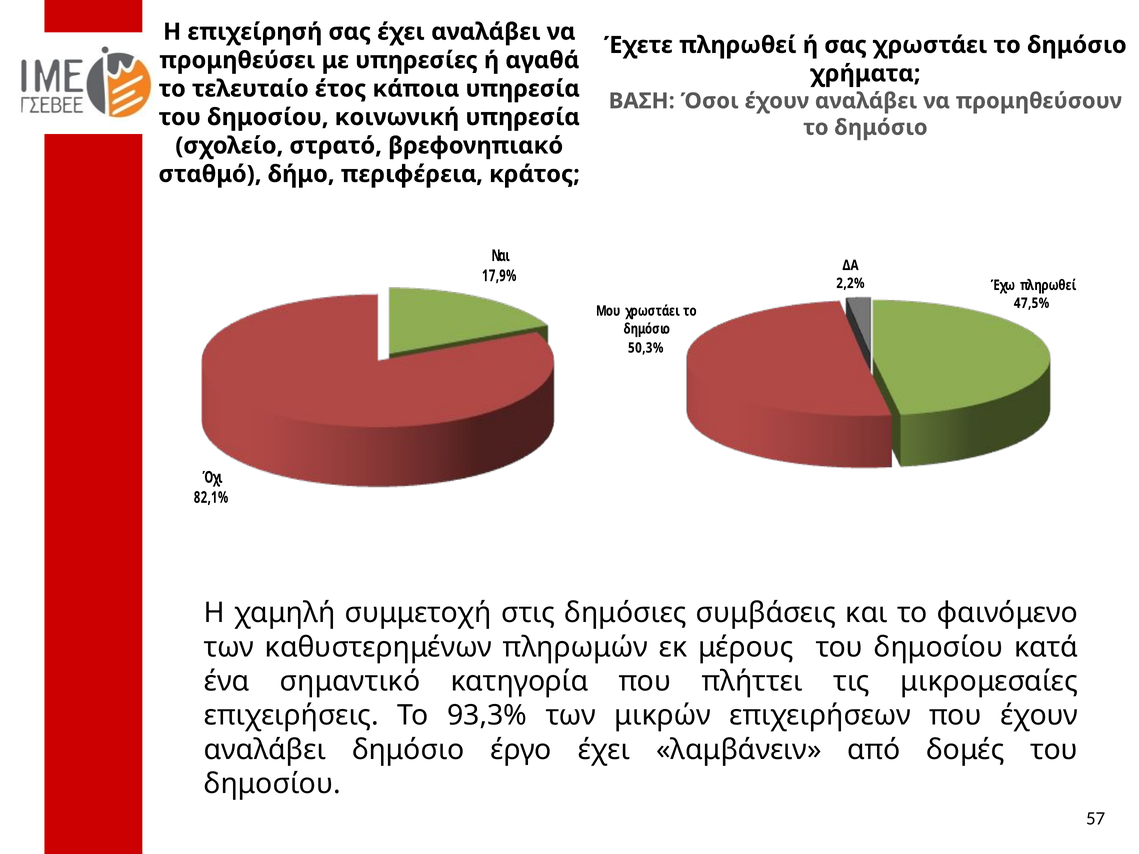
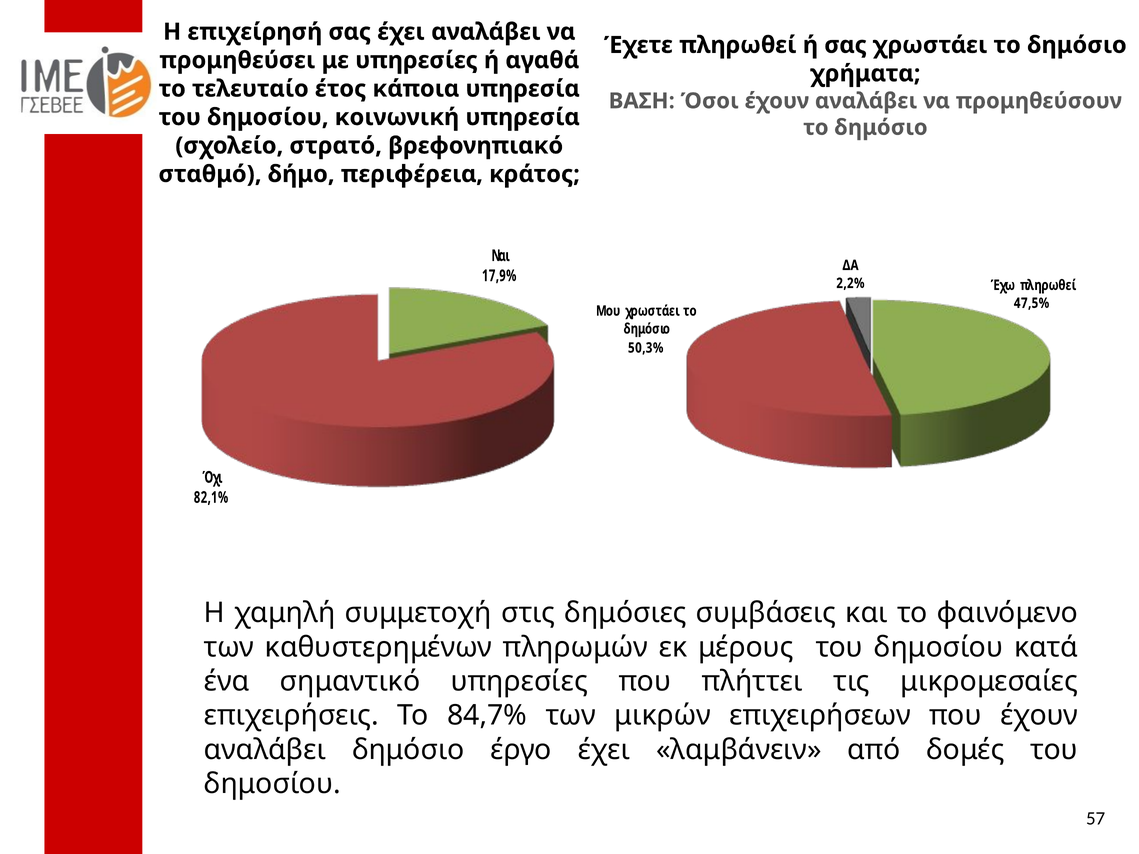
σημαντικό κατηγορία: κατηγορία -> υπηρεσίες
93,3%: 93,3% -> 84,7%
